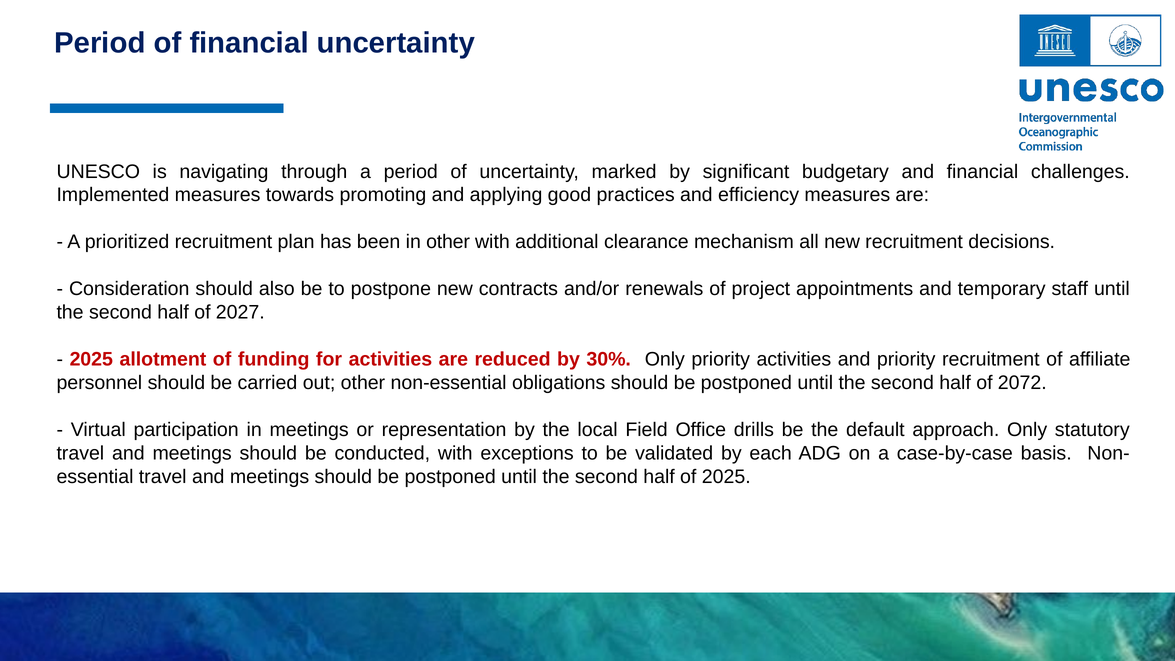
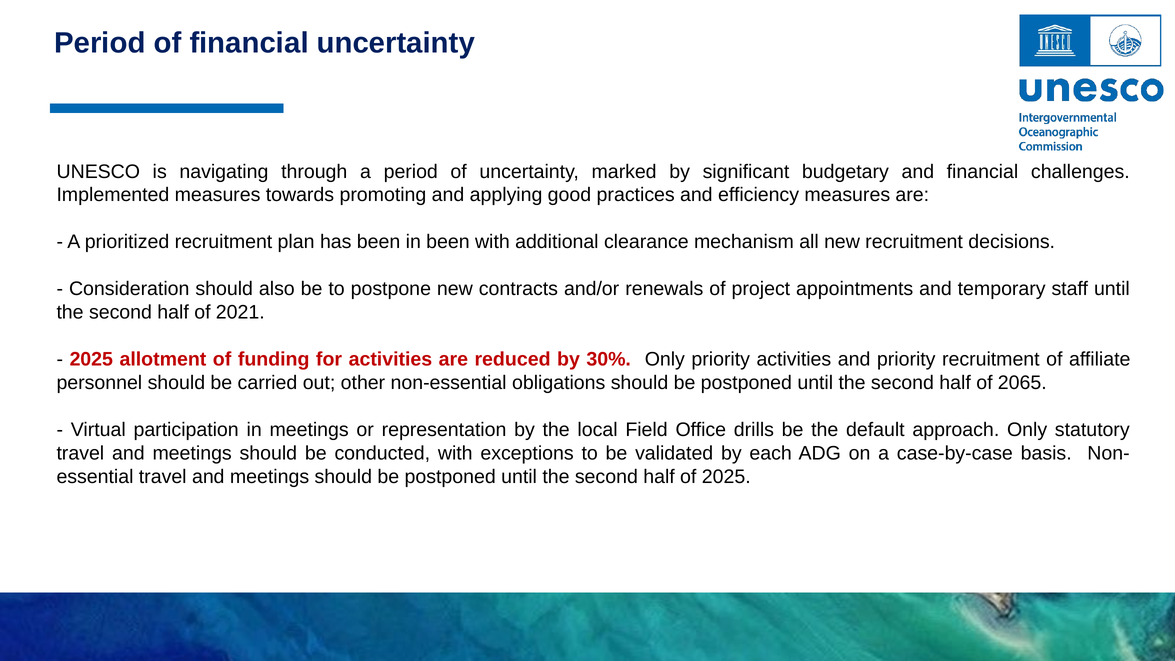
in other: other -> been
2027: 2027 -> 2021
2072: 2072 -> 2065
